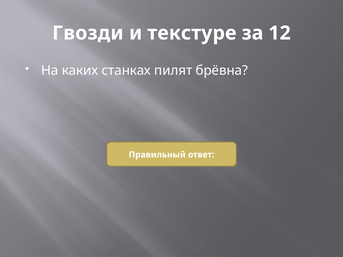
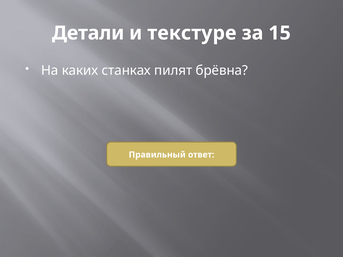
Гвозди: Гвозди -> Детали
12: 12 -> 15
